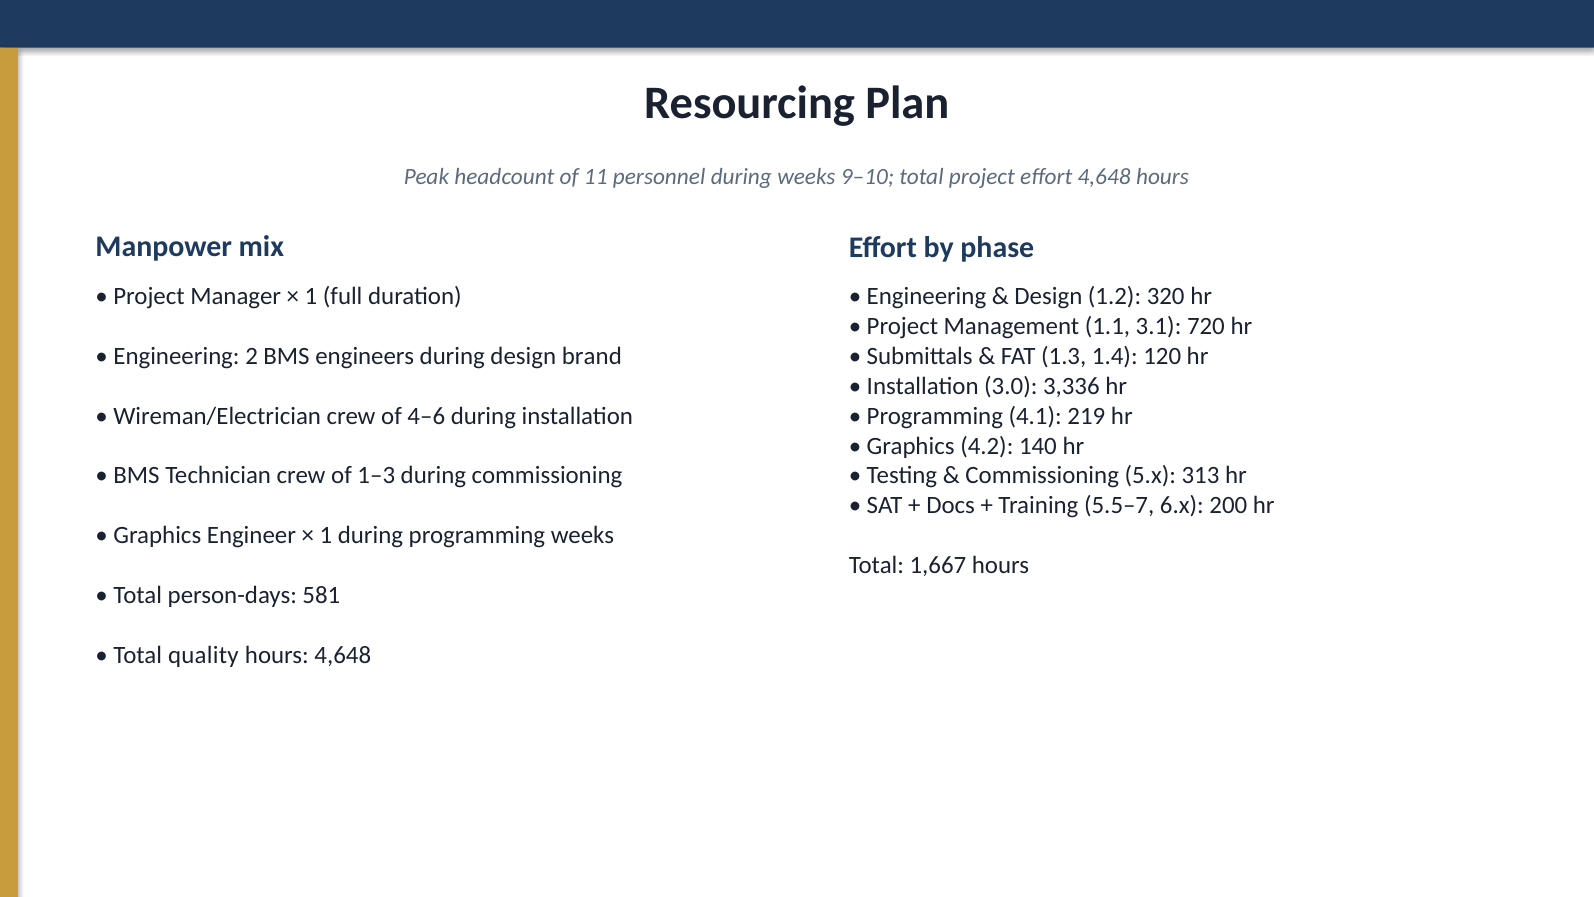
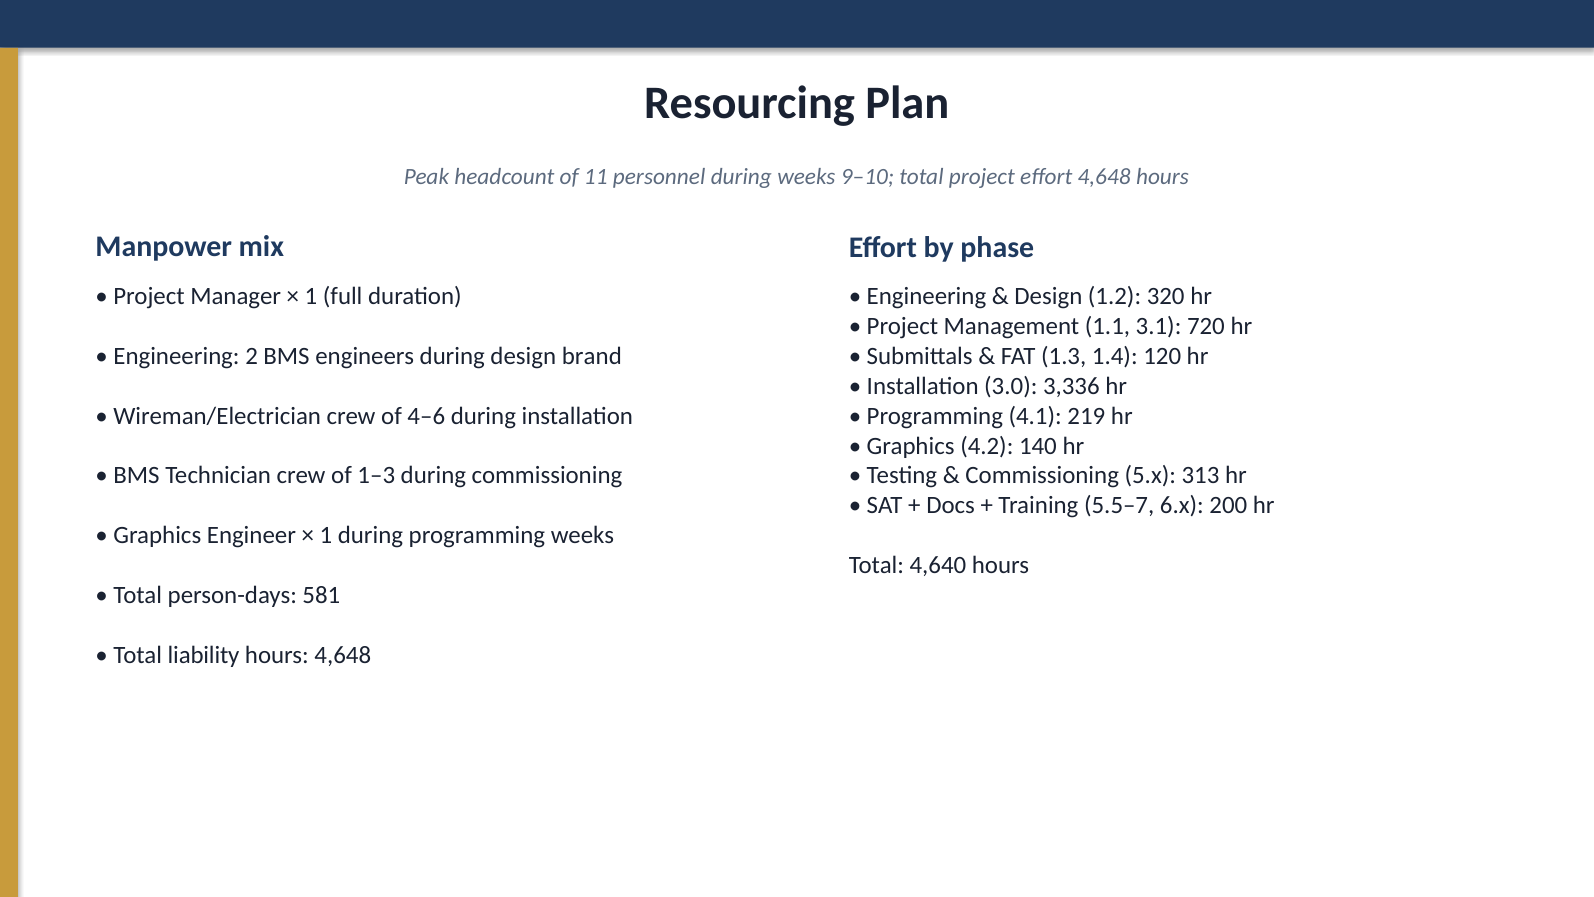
1,667: 1,667 -> 4,640
quality: quality -> liability
